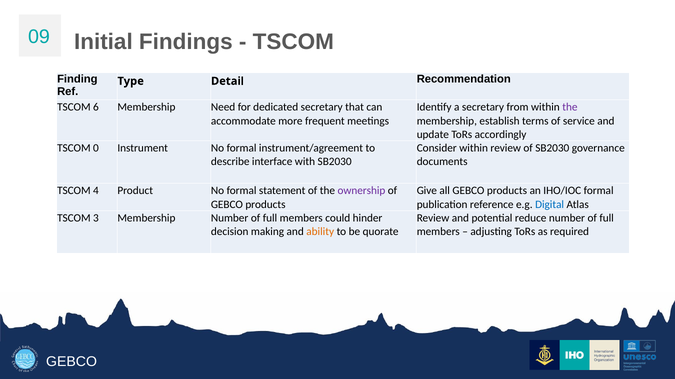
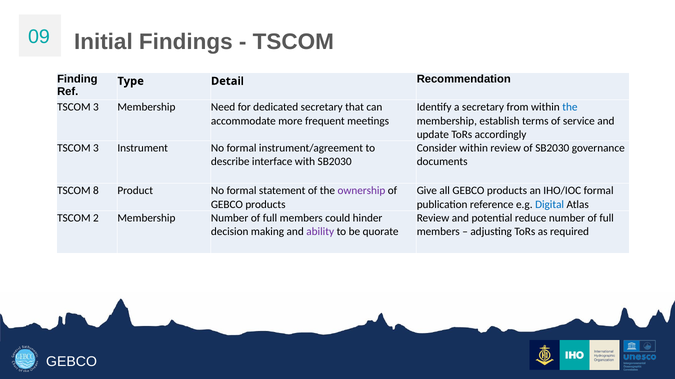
6 at (96, 107): 6 -> 3
the at (570, 107) colour: purple -> blue
0 at (96, 148): 0 -> 3
4: 4 -> 8
3: 3 -> 2
ability colour: orange -> purple
